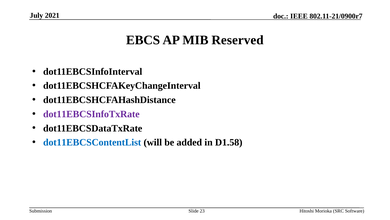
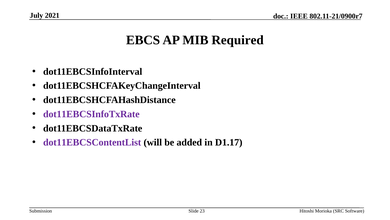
Reserved: Reserved -> Required
dot11EBCSContentList colour: blue -> purple
D1.58: D1.58 -> D1.17
